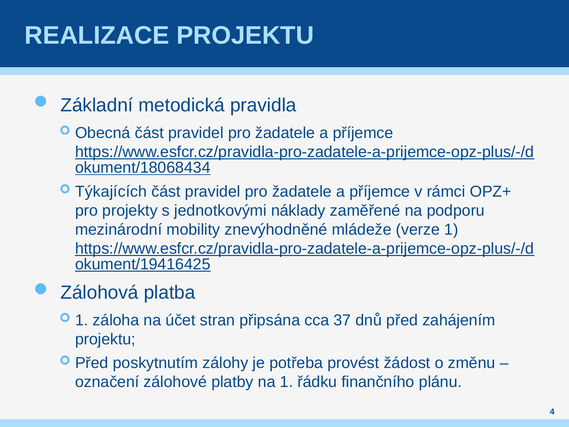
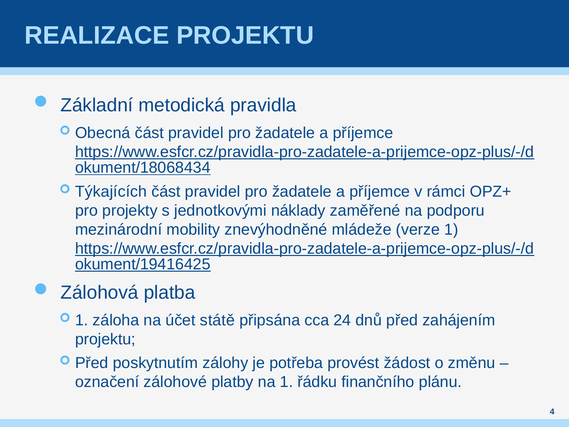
stran: stran -> státě
37: 37 -> 24
